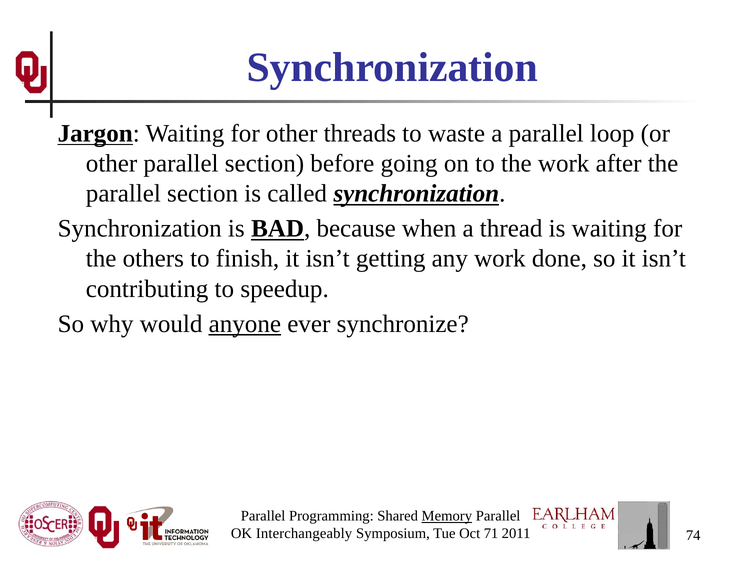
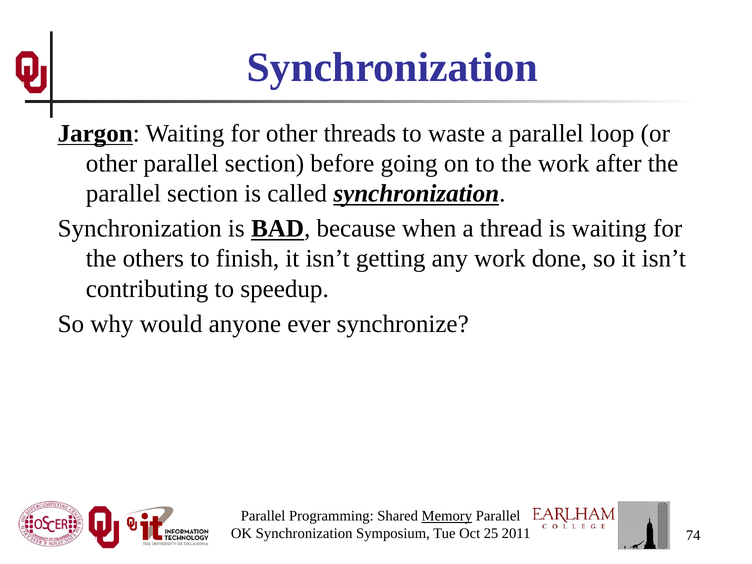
anyone underline: present -> none
OK Interchangeably: Interchangeably -> Synchronization
71: 71 -> 25
